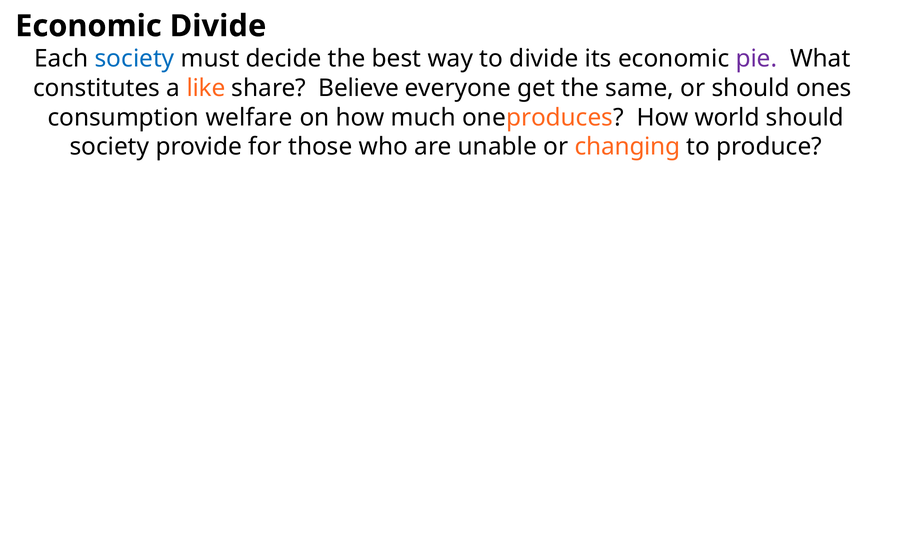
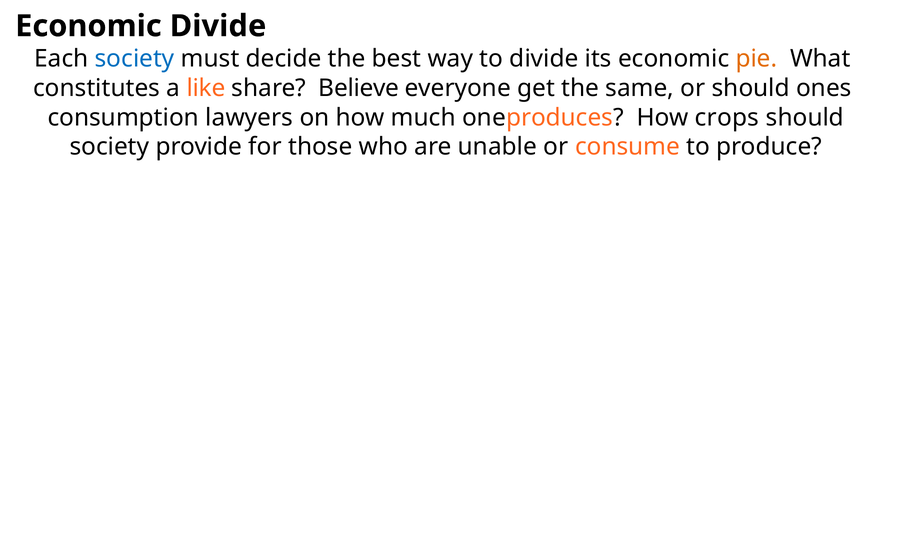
pie colour: purple -> orange
welfare: welfare -> lawyers
world: world -> crops
changing: changing -> consume
